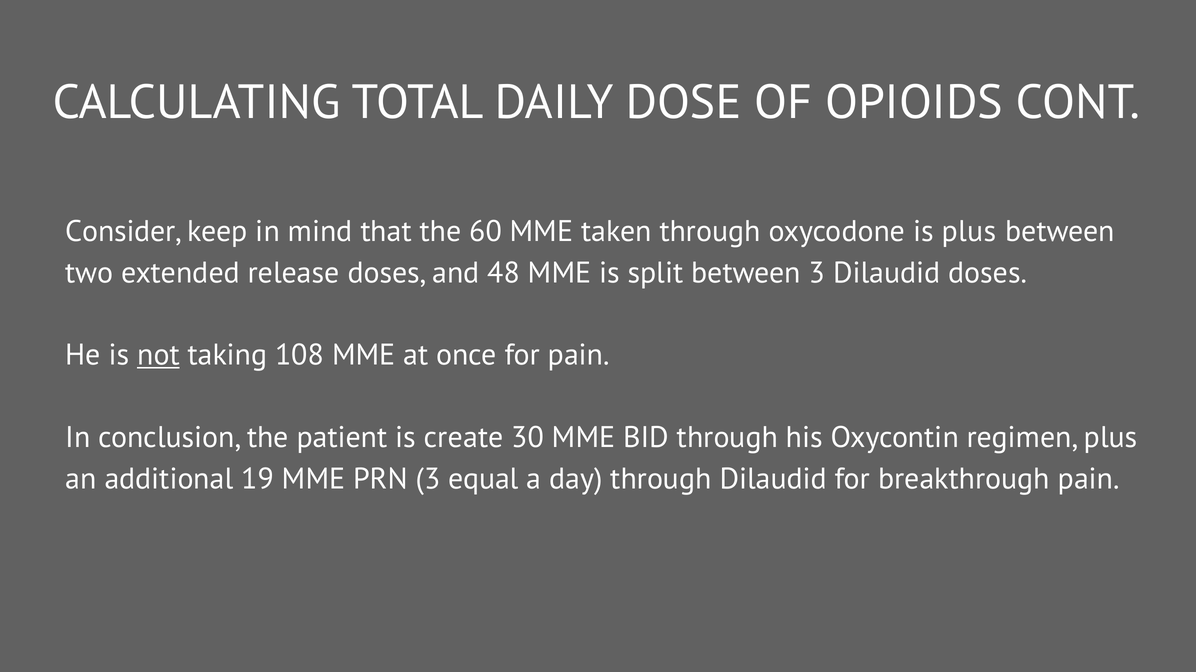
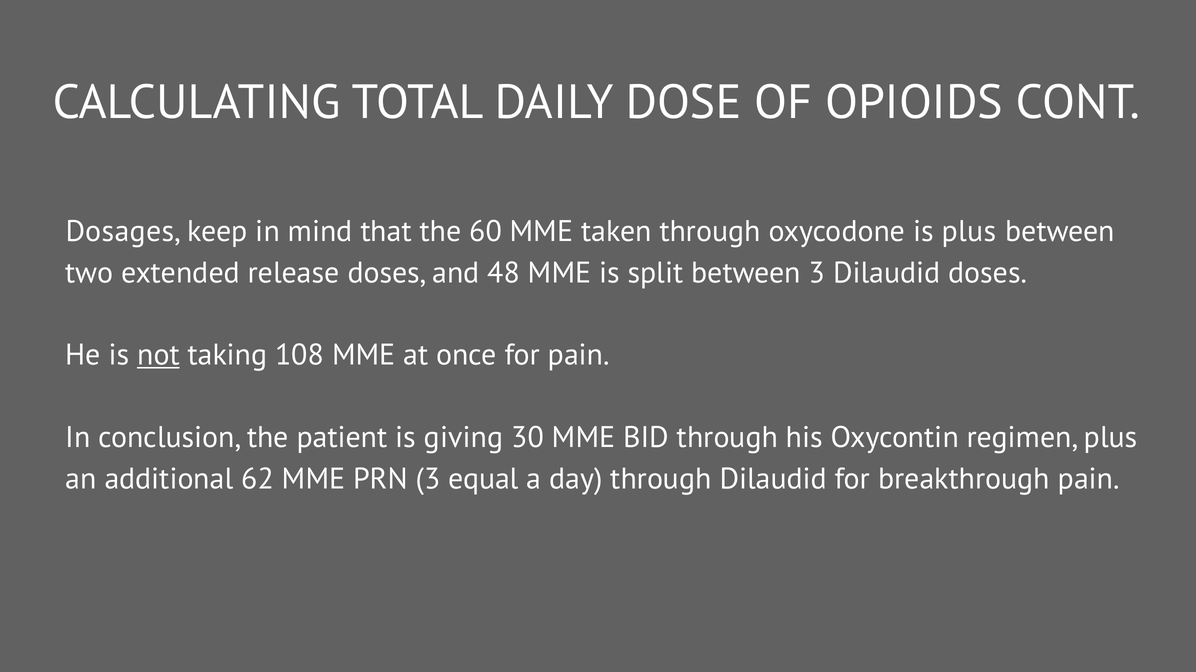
Consider: Consider -> Dosages
create: create -> giving
19: 19 -> 62
